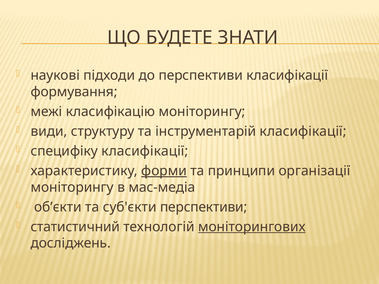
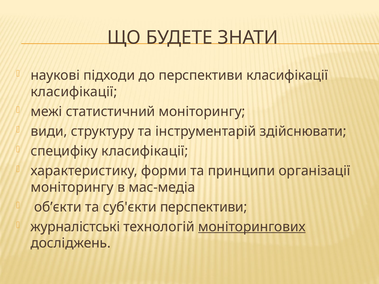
формування at (74, 92): формування -> класифікації
класифікацію: класифікацію -> статистичний
інструментарій класифікації: класифікації -> здійснювати
форми underline: present -> none
статистичний: статистичний -> журналістські
